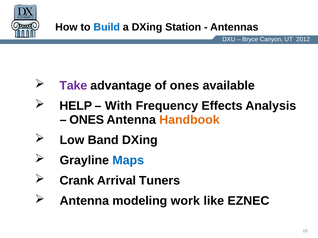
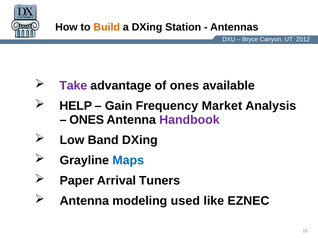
Build colour: blue -> orange
With: With -> Gain
Effects: Effects -> Market
Handbook colour: orange -> purple
Crank: Crank -> Paper
work: work -> used
